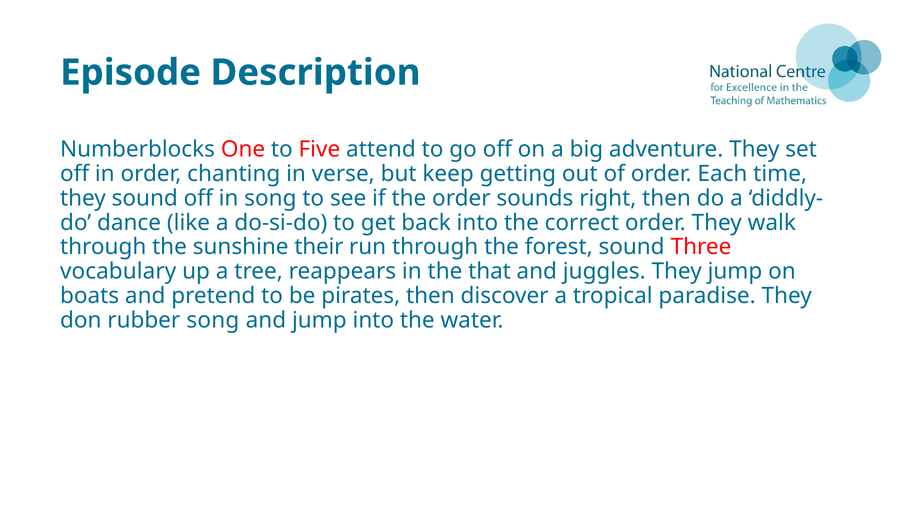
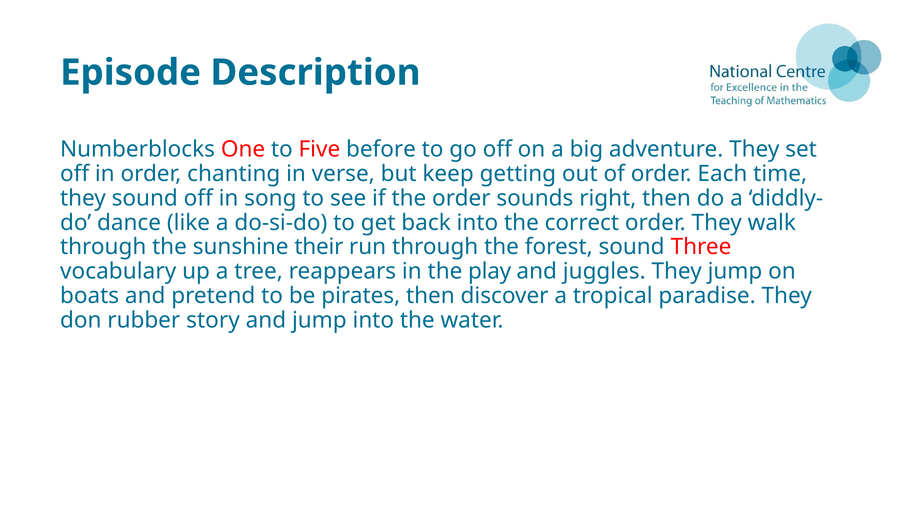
attend: attend -> before
the that: that -> play
rubber song: song -> story
